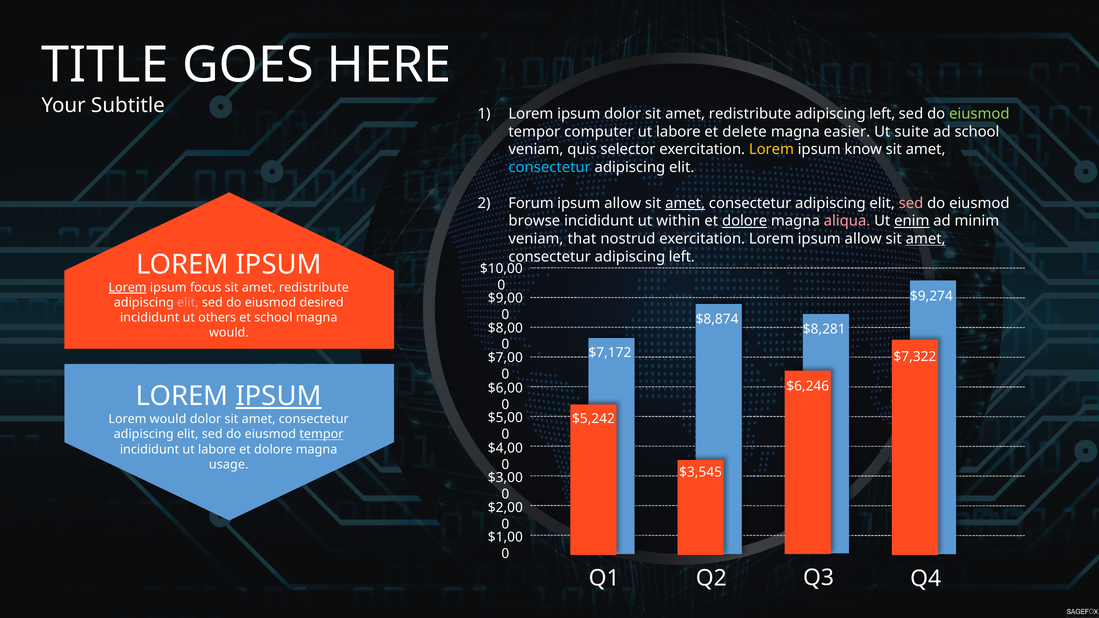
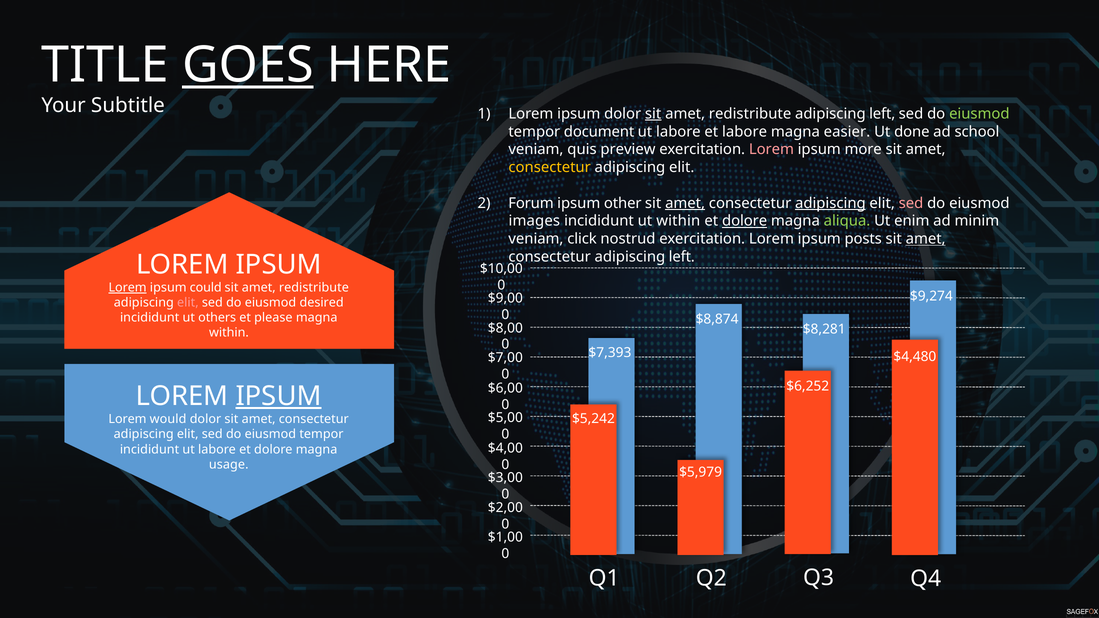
GOES underline: none -> present
sit at (653, 114) underline: none -> present
computer: computer -> document
et delete: delete -> labore
suite: suite -> done
selector: selector -> preview
Lorem at (771, 150) colour: yellow -> pink
know: know -> more
consectetur at (550, 167) colour: light blue -> yellow
allow at (623, 203): allow -> other
adipiscing at (830, 203) underline: none -> present
browse: browse -> images
aliqua colour: pink -> light green
enim underline: present -> none
that: that -> click
Lorem ipsum allow: allow -> posts
focus: focus -> could
et school: school -> please
would at (229, 333): would -> within
$7,172: $7,172 -> $7,393
$7,322: $7,322 -> $4,480
$6,246: $6,246 -> $6,252
tempor at (321, 434) underline: present -> none
$3,545: $3,545 -> $5,979
